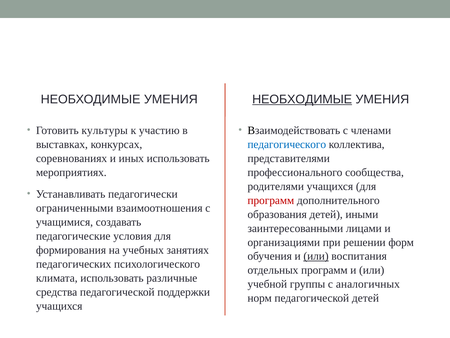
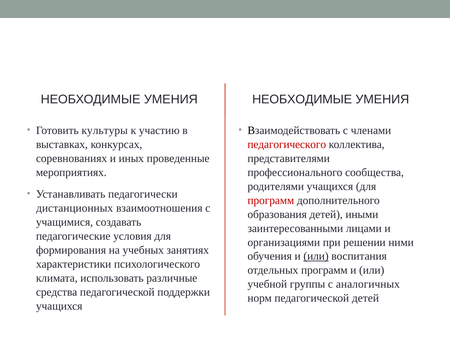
НЕОБХОДИМЫЕ at (302, 99) underline: present -> none
педагогического colour: blue -> red
иных использовать: использовать -> проведенные
ограниченными: ограниченными -> дистанционных
форм: форм -> ними
педагогических: педагогических -> характеристики
